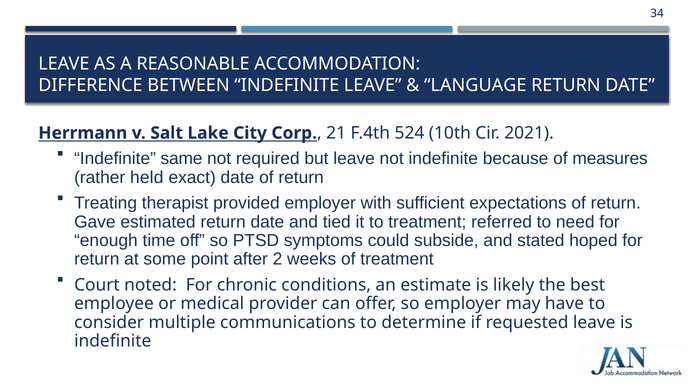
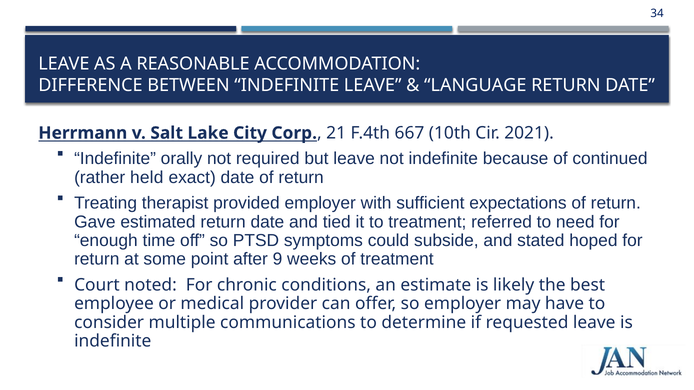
524: 524 -> 667
same: same -> orally
measures: measures -> continued
2: 2 -> 9
